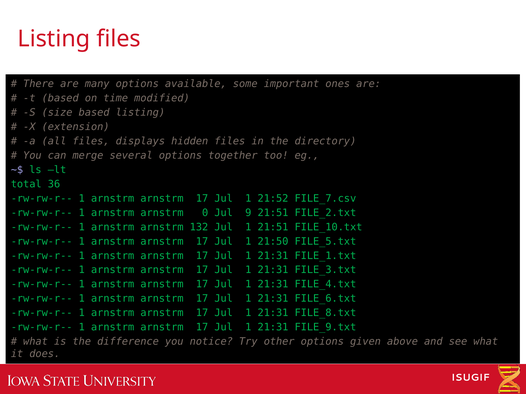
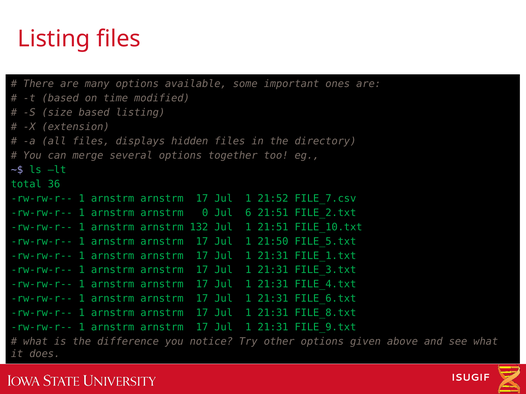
9: 9 -> 6
